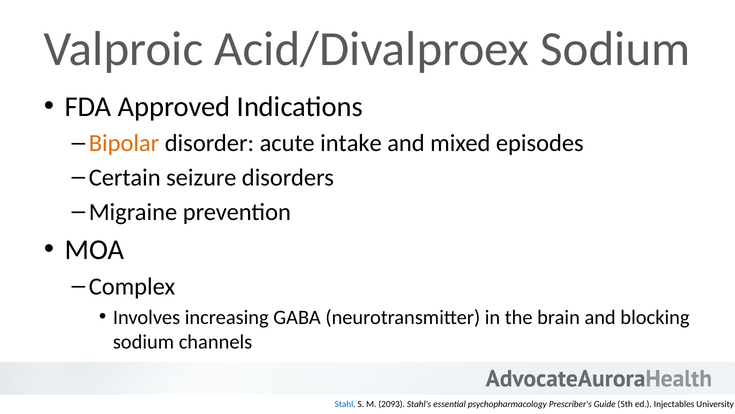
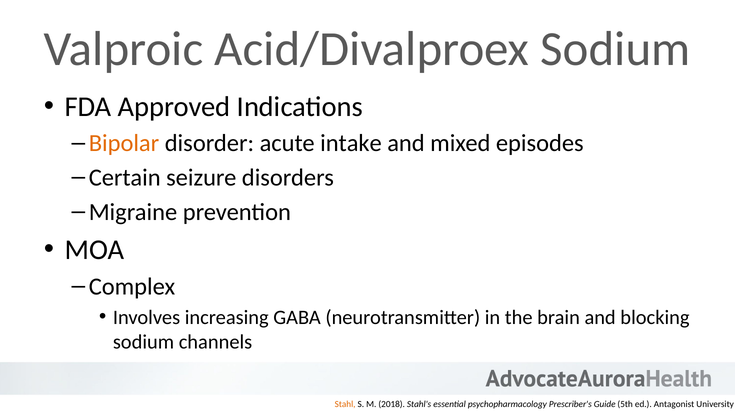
Stahl colour: blue -> orange
2093: 2093 -> 2018
Injectables: Injectables -> Antagonist
